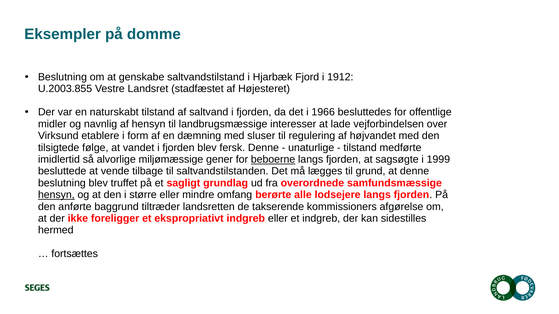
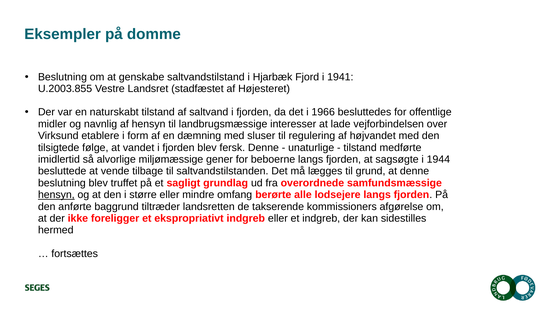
1912: 1912 -> 1941
beboerne underline: present -> none
1999: 1999 -> 1944
